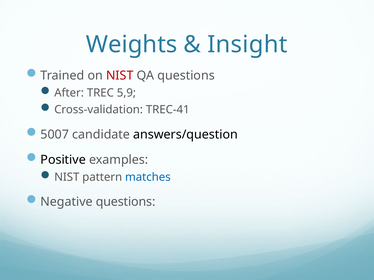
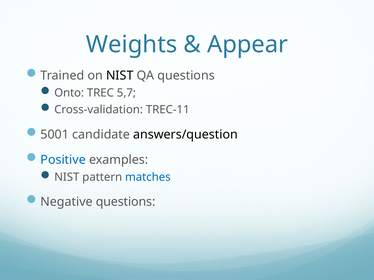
Insight: Insight -> Appear
NIST at (120, 76) colour: red -> black
After: After -> Onto
5,9: 5,9 -> 5,7
TREC-41: TREC-41 -> TREC-11
5007: 5007 -> 5001
Positive colour: black -> blue
